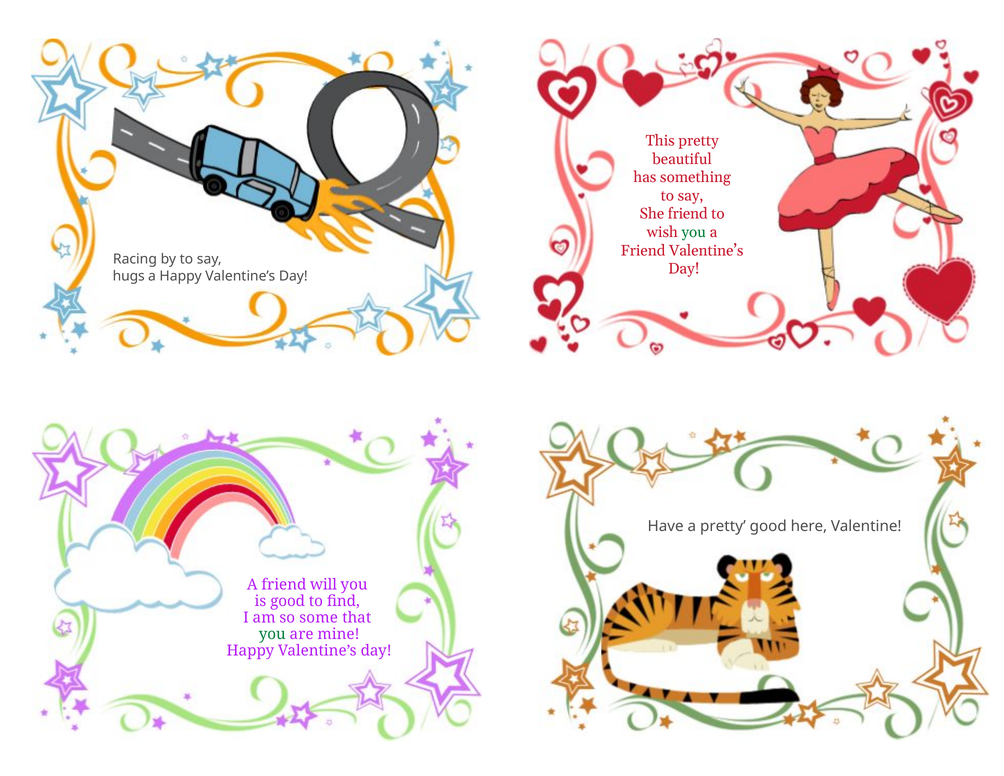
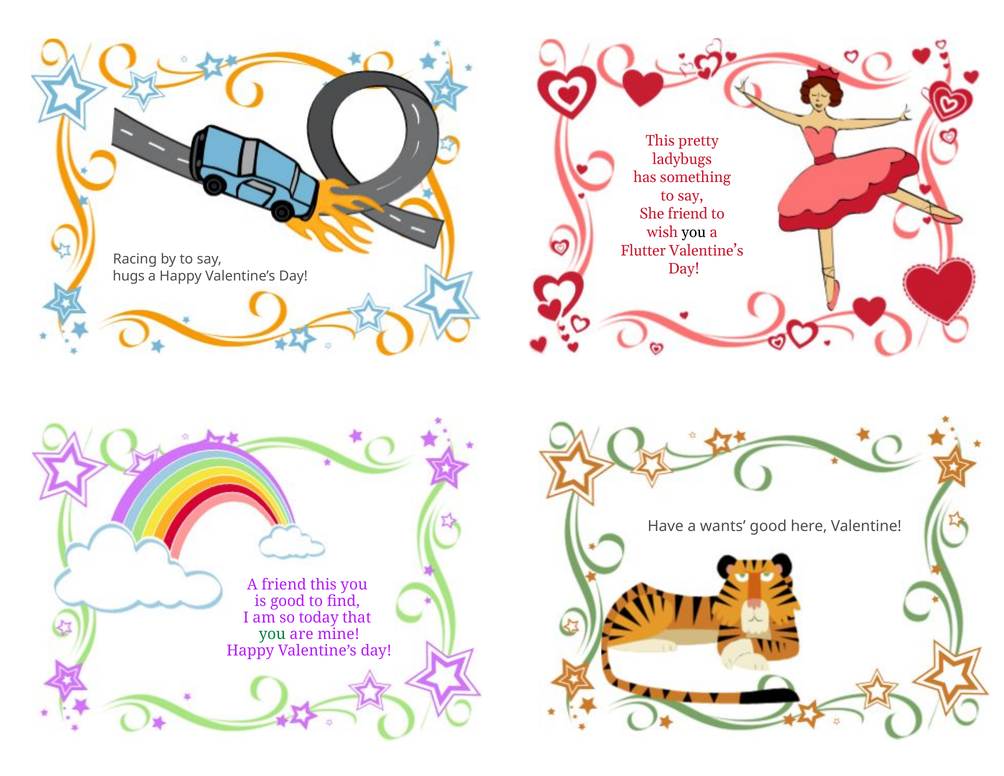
beautiful: beautiful -> ladybugs
you at (694, 232) colour: green -> black
Friend at (643, 250): Friend -> Flutter
a pretty: pretty -> wants
friend will: will -> this
some: some -> today
